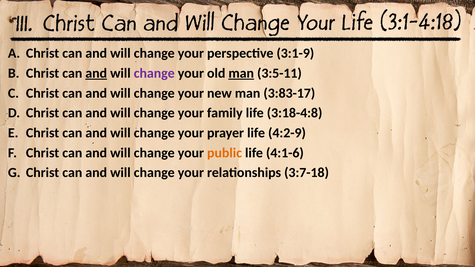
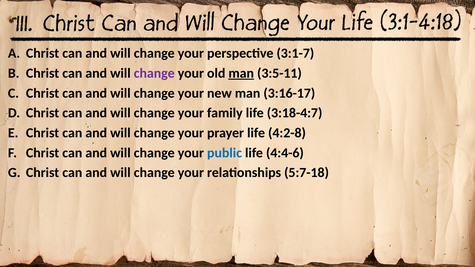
3:1-9: 3:1-9 -> 3:1-7
and at (96, 73) underline: present -> none
3:83-17: 3:83-17 -> 3:16-17
3:18-4:8: 3:18-4:8 -> 3:18-4:7
4:2-9: 4:2-9 -> 4:2-8
public colour: orange -> blue
4:1-6: 4:1-6 -> 4:4-6
3:7-18: 3:7-18 -> 5:7-18
